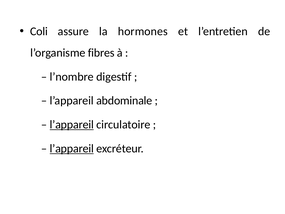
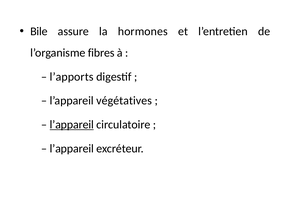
Coli: Coli -> Bile
l’nombre: l’nombre -> l’apports
abdominale: abdominale -> végétatives
l’appareil at (72, 148) underline: present -> none
